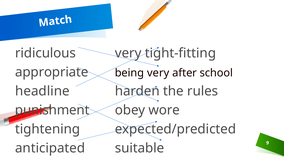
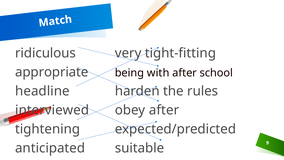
being very: very -> with
punishment: punishment -> interviewed
obey wore: wore -> after
